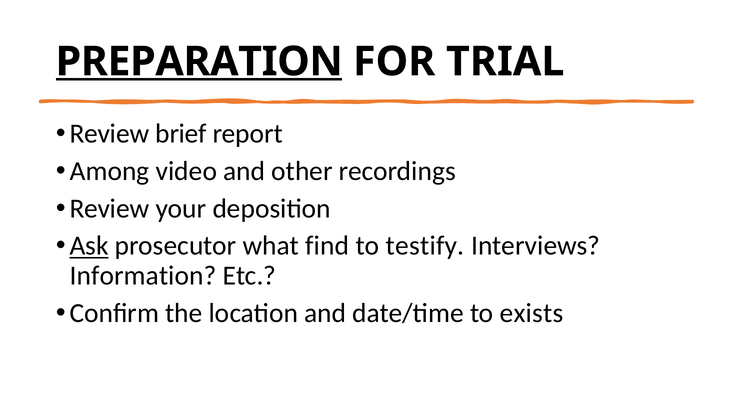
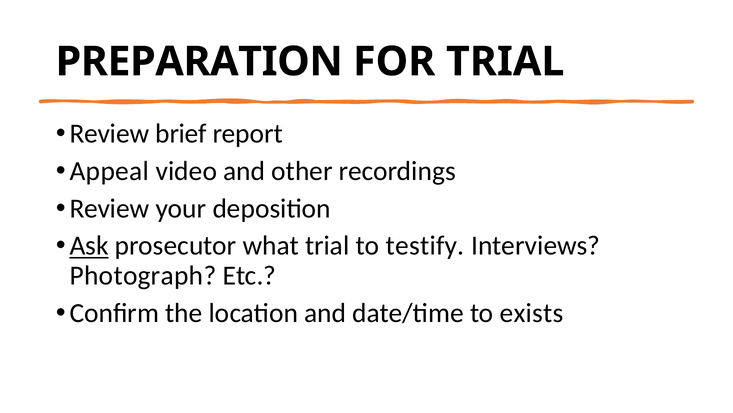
PREPARATION underline: present -> none
Among: Among -> Appeal
what find: find -> trial
Information: Information -> Photograph
